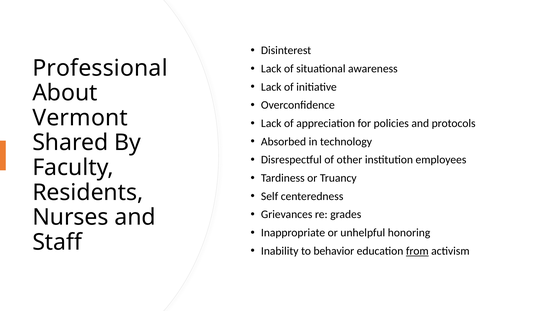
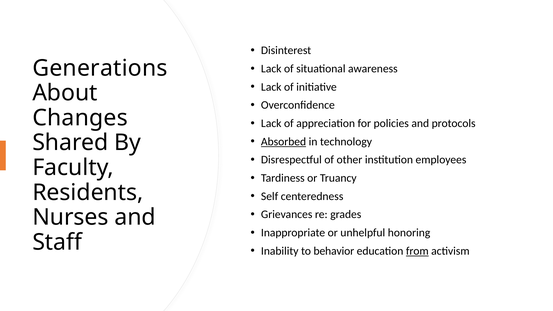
Professional: Professional -> Generations
Vermont: Vermont -> Changes
Absorbed underline: none -> present
